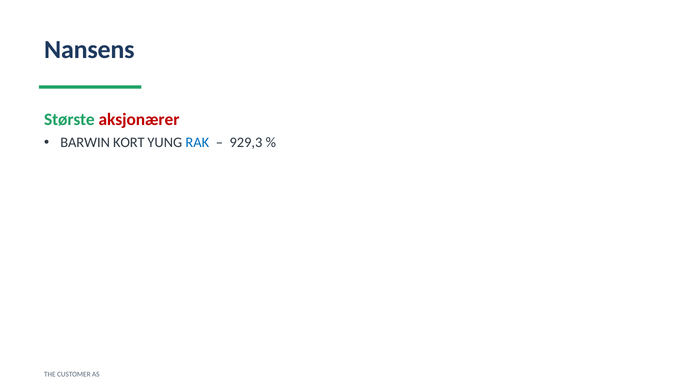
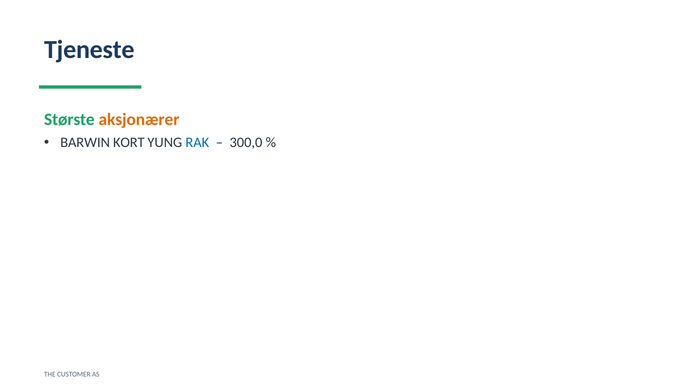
Nansens: Nansens -> Tjeneste
aksjonærer colour: red -> orange
929,3: 929,3 -> 300,0
